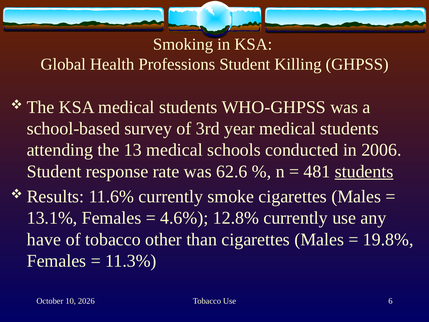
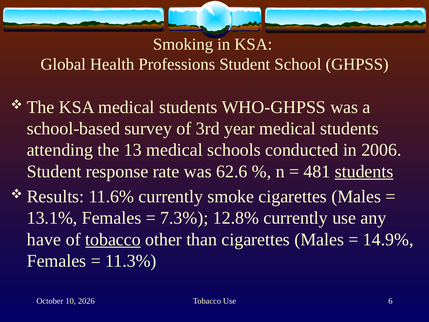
Killing: Killing -> School
4.6%: 4.6% -> 7.3%
tobacco at (113, 239) underline: none -> present
19.8%: 19.8% -> 14.9%
